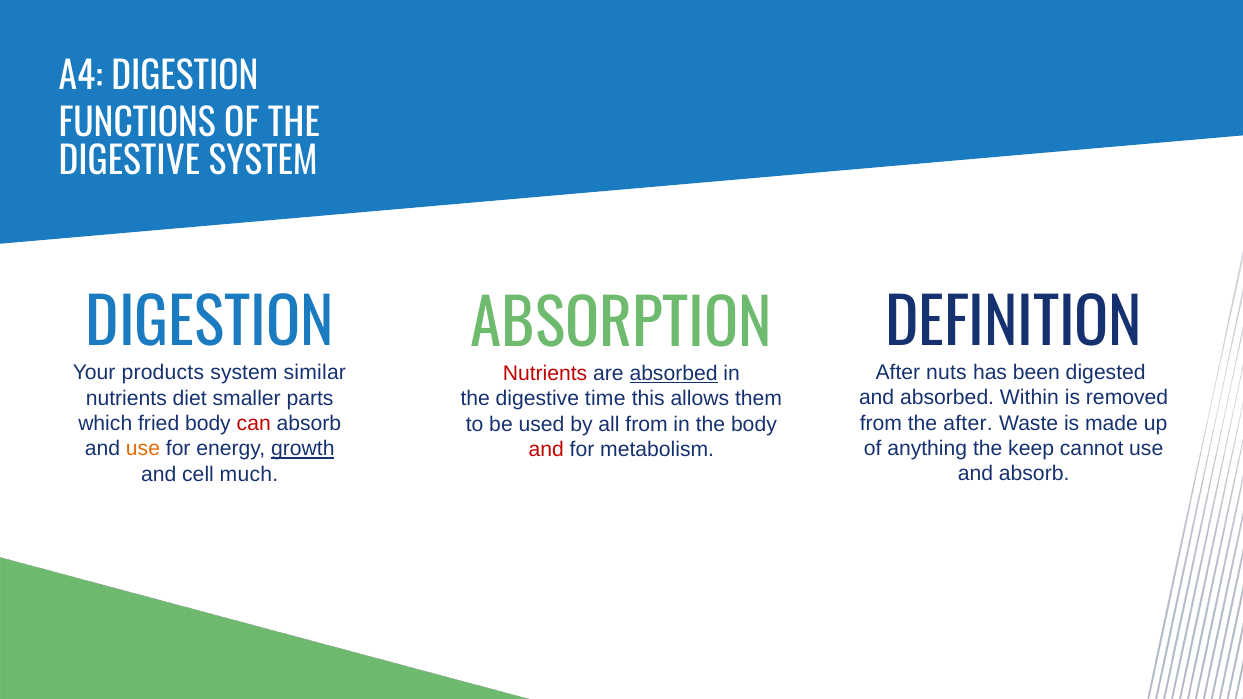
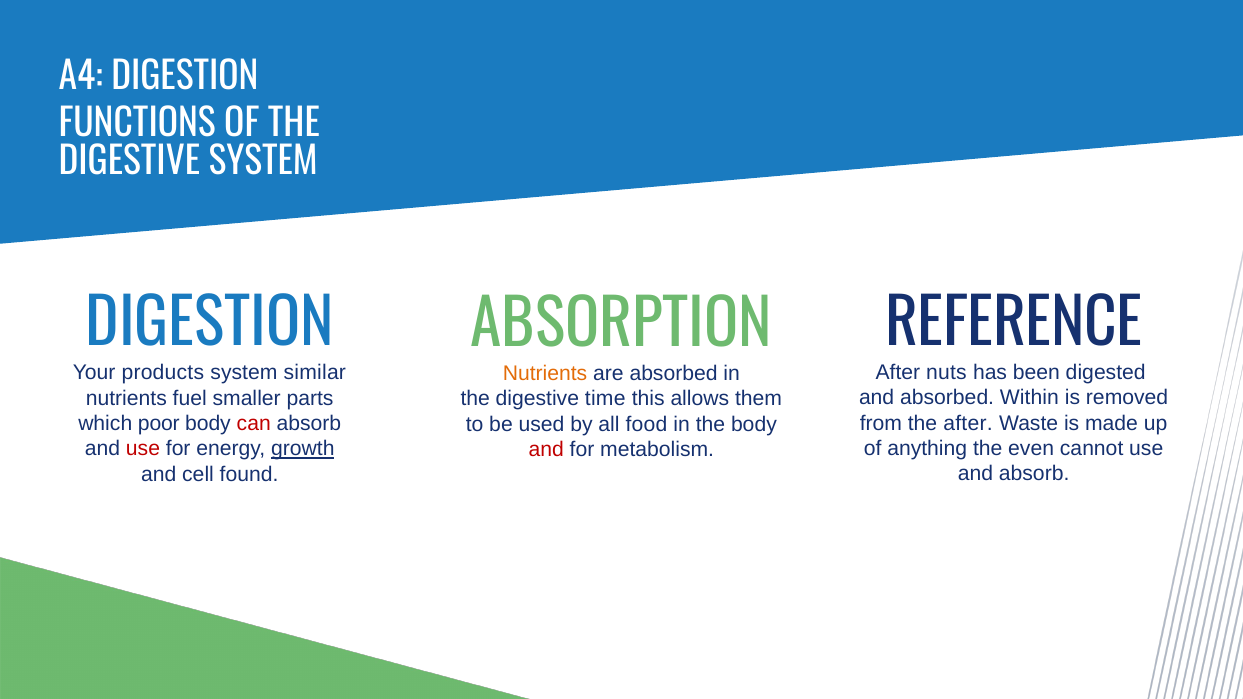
DEFINITION: DEFINITION -> REFERENCE
Nutrients at (545, 374) colour: red -> orange
absorbed at (674, 374) underline: present -> none
diet: diet -> fuel
fried: fried -> poor
all from: from -> food
keep: keep -> even
use at (143, 449) colour: orange -> red
much: much -> found
